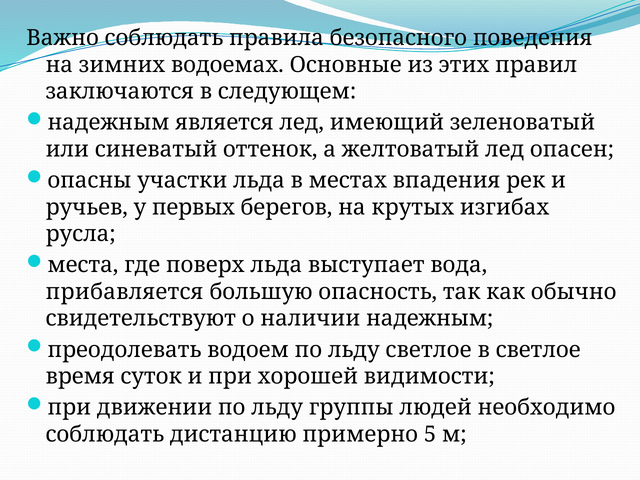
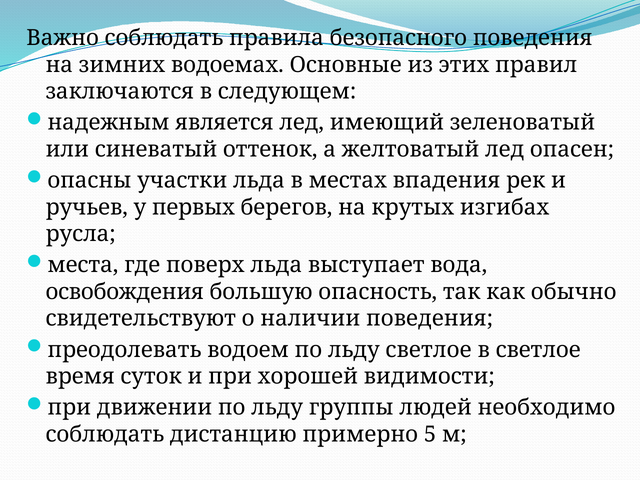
прибавляется: прибавляется -> освобождения
наличии надежным: надежным -> поведения
